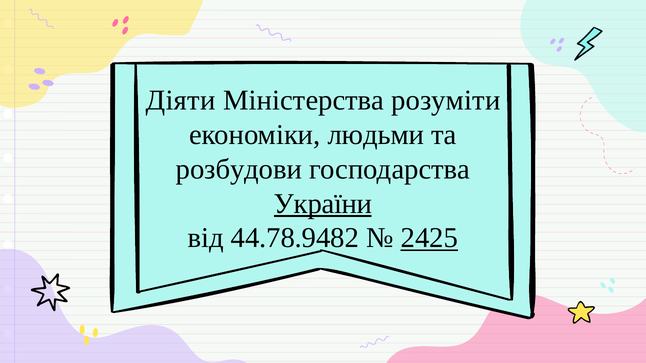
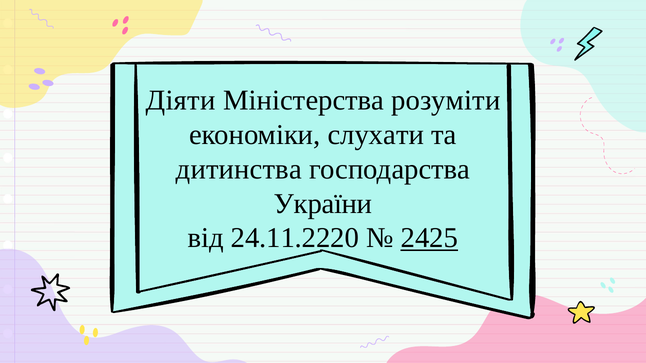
людьми: людьми -> слухати
розбудови: розбудови -> дитинства
України underline: present -> none
44.78.9482: 44.78.9482 -> 24.11.2220
